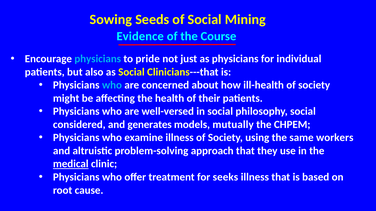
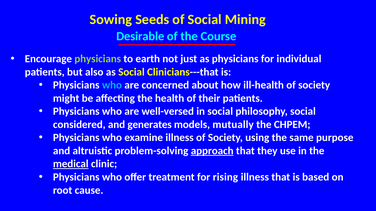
Evidence: Evidence -> Desirable
physicians at (98, 59) colour: light blue -> light green
pride: pride -> earth
workers: workers -> purpose
approach underline: none -> present
seeks: seeks -> rising
